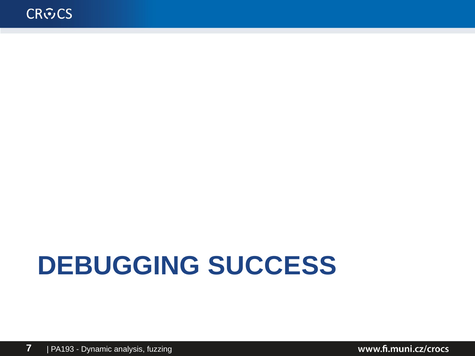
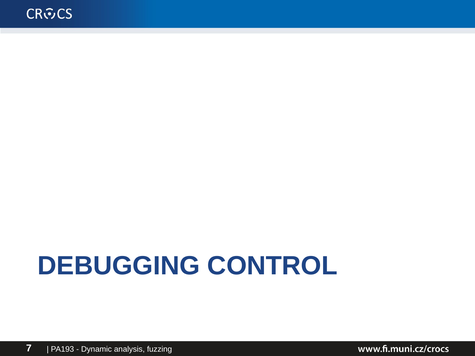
SUCCESS: SUCCESS -> CONTROL
